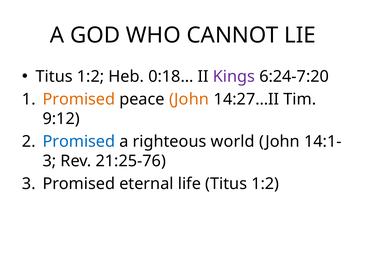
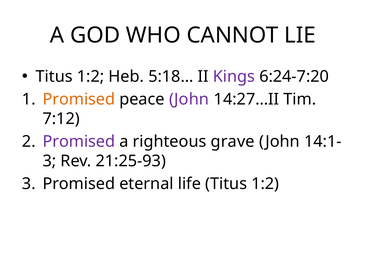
0:18…: 0:18… -> 5:18…
John at (189, 100) colour: orange -> purple
9:12: 9:12 -> 7:12
Promised at (79, 142) colour: blue -> purple
world: world -> grave
21:25-76: 21:25-76 -> 21:25-93
